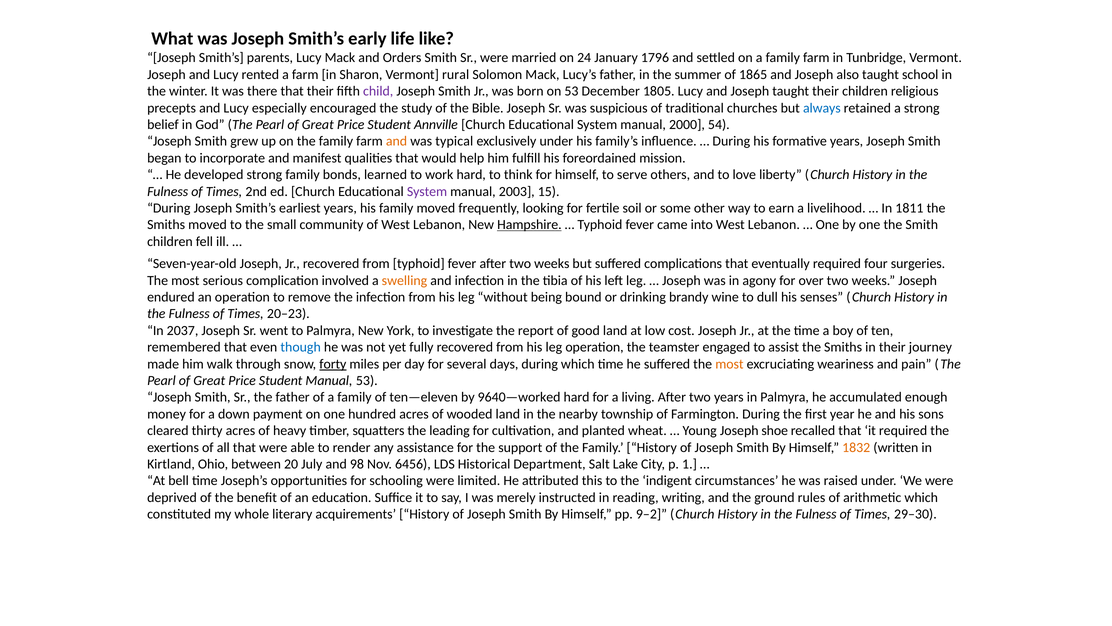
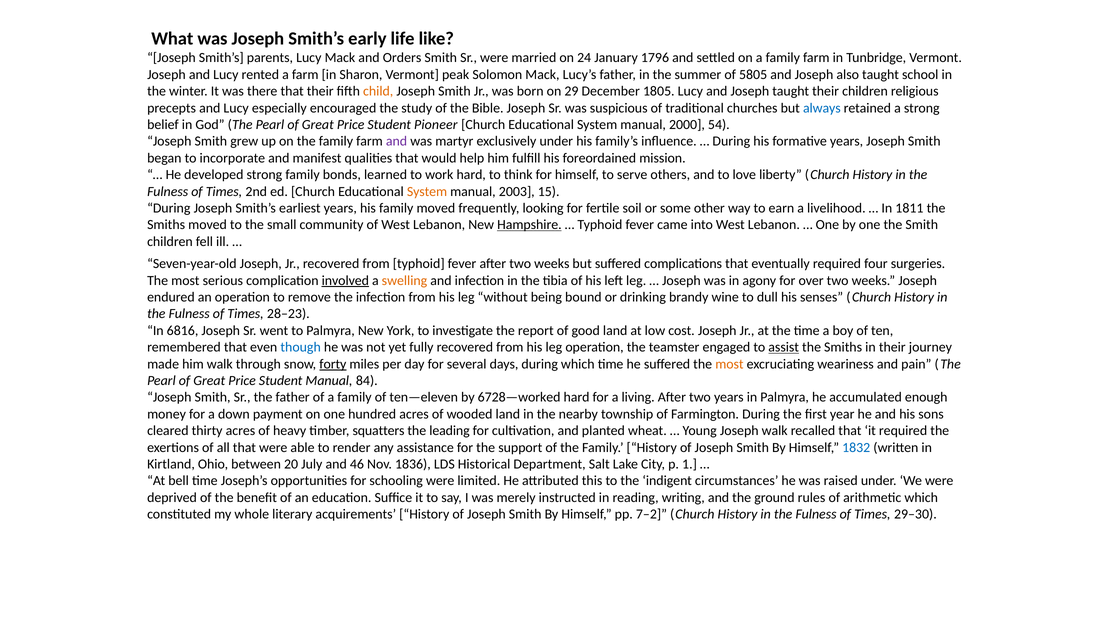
rural: rural -> peak
1865: 1865 -> 5805
child colour: purple -> orange
on 53: 53 -> 29
Annville: Annville -> Pioneer
and at (397, 141) colour: orange -> purple
typical: typical -> martyr
System at (427, 191) colour: purple -> orange
involved underline: none -> present
20–23: 20–23 -> 28–23
2037: 2037 -> 6816
assist underline: none -> present
Manual 53: 53 -> 84
9640—worked: 9640—worked -> 6728—worked
Joseph shoe: shoe -> walk
1832 colour: orange -> blue
98: 98 -> 46
6456: 6456 -> 1836
9–2: 9–2 -> 7–2
